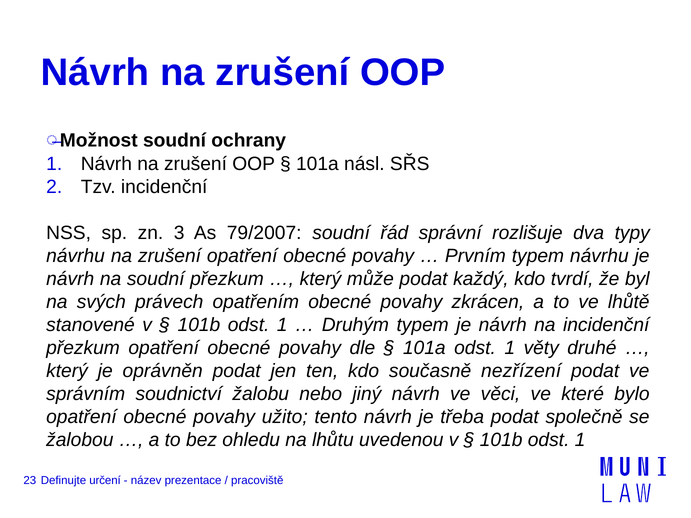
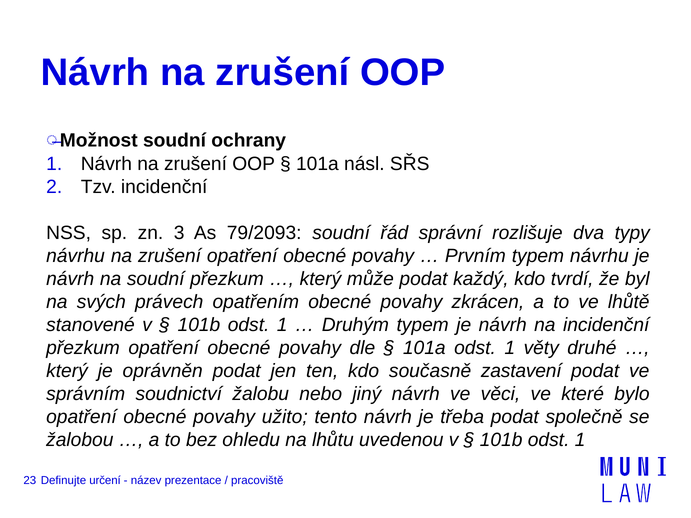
79/2007: 79/2007 -> 79/2093
nezřízení: nezřízení -> zastavení
